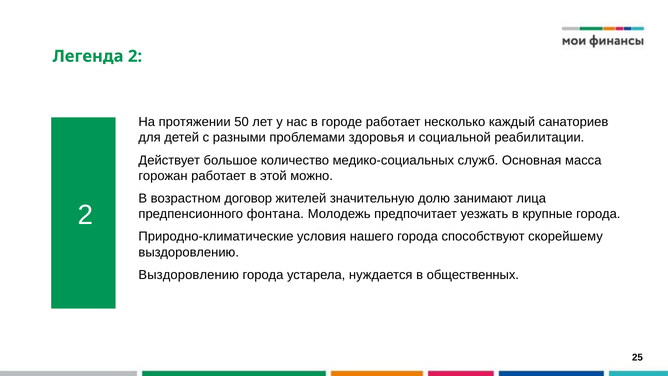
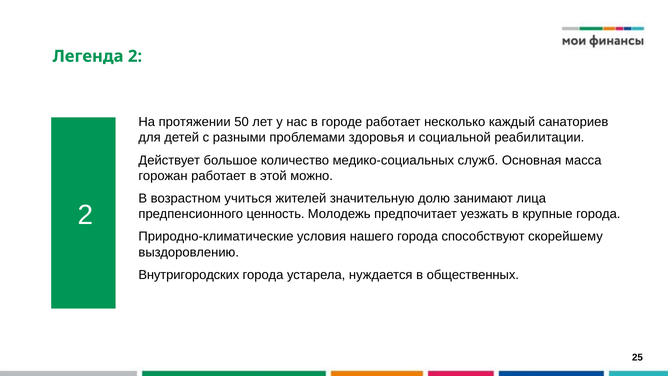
договор: договор -> учиться
фонтана: фонтана -> ценность
Выздоровлению at (189, 275): Выздоровлению -> Внутригородских
